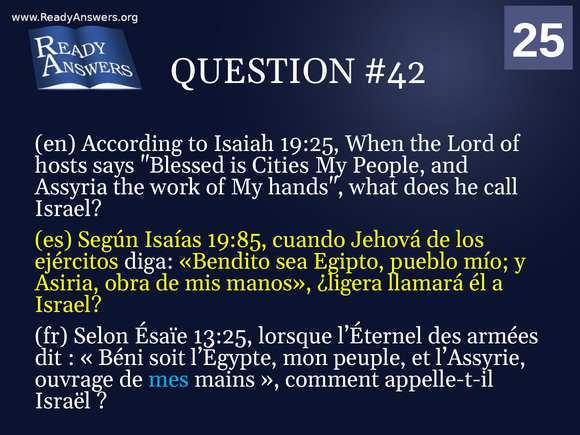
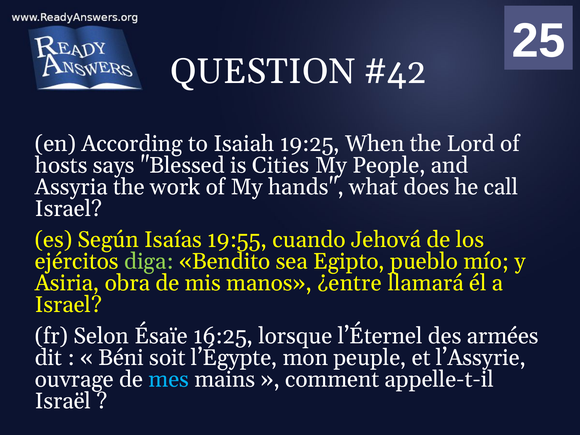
19:85: 19:85 -> 19:55
diga colour: white -> light green
¿ligera: ¿ligera -> ¿entre
13:25: 13:25 -> 16:25
